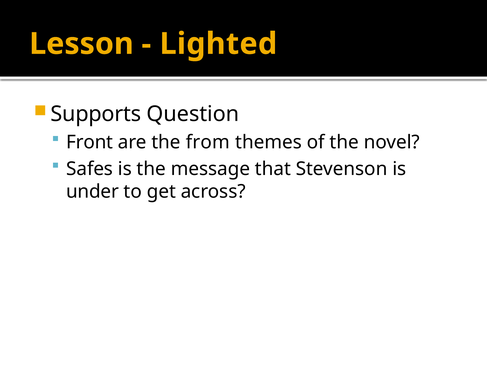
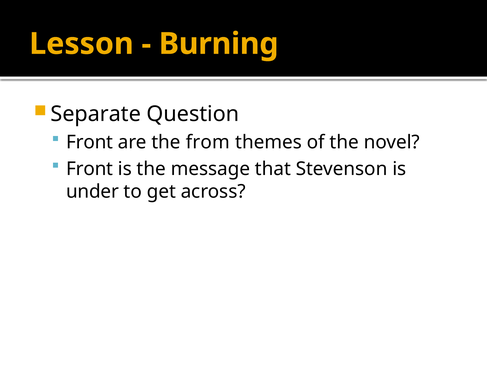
Lighted: Lighted -> Burning
Supports: Supports -> Separate
Safes at (90, 168): Safes -> Front
